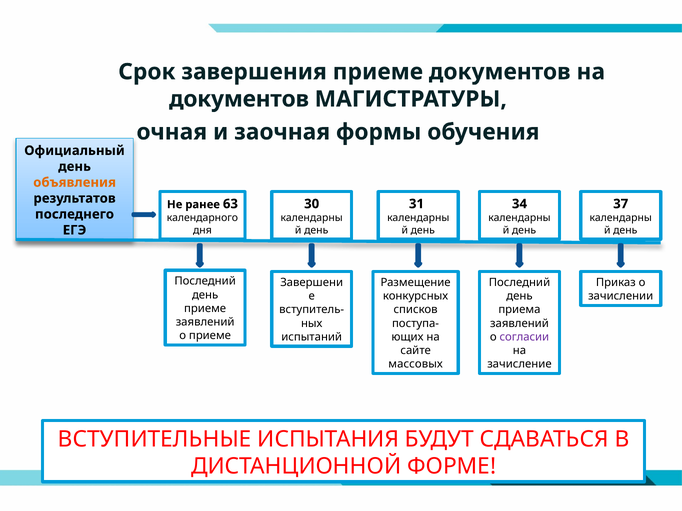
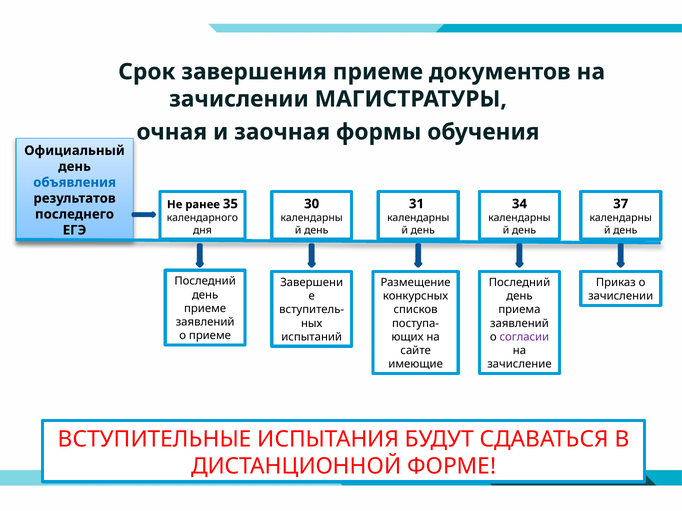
документов at (239, 99): документов -> зачислении
объявления colour: orange -> blue
63: 63 -> 35
массовых: массовых -> имеющие
